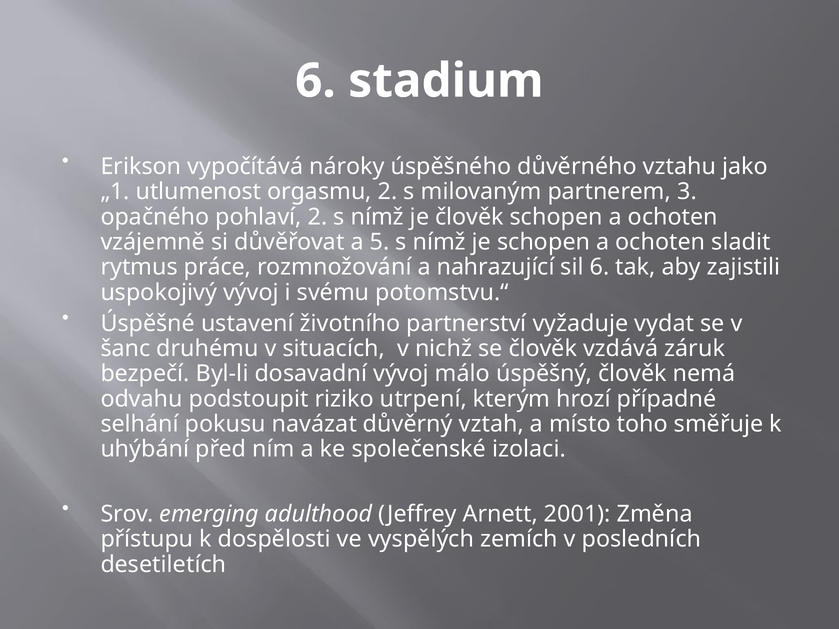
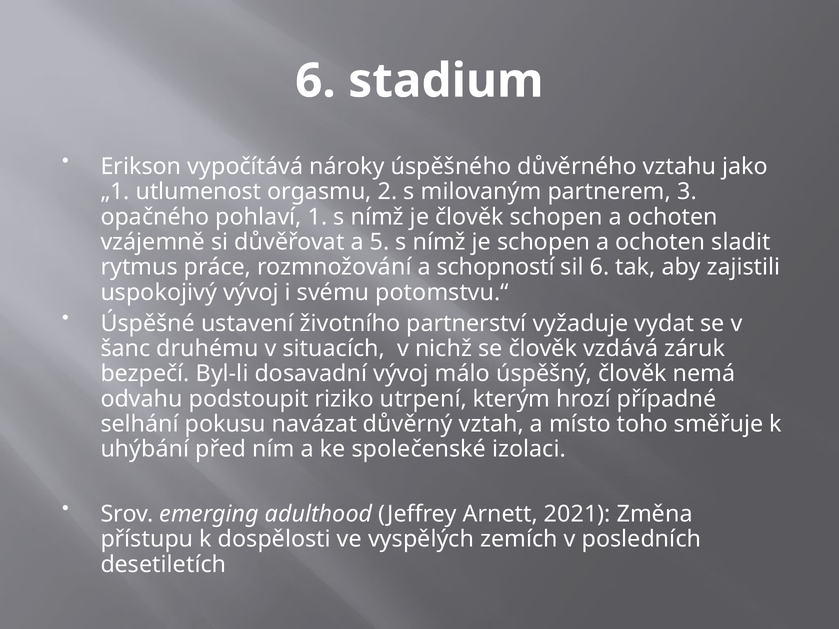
pohlaví 2: 2 -> 1
nahrazující: nahrazující -> schopností
2001: 2001 -> 2021
